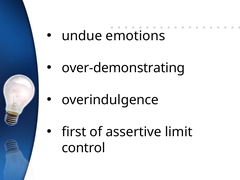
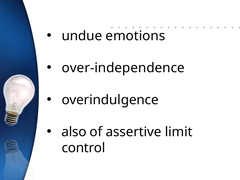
over-demonstrating: over-demonstrating -> over-independence
first: first -> also
